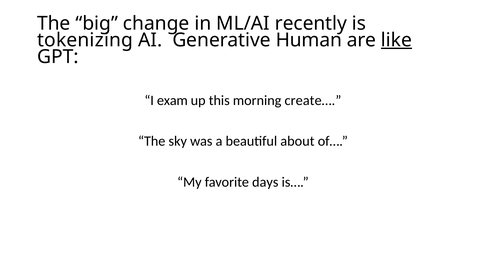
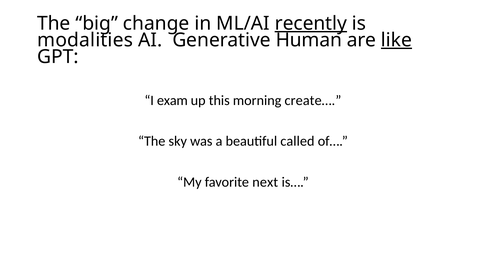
recently underline: none -> present
tokenizing: tokenizing -> modalities
about: about -> called
days: days -> next
